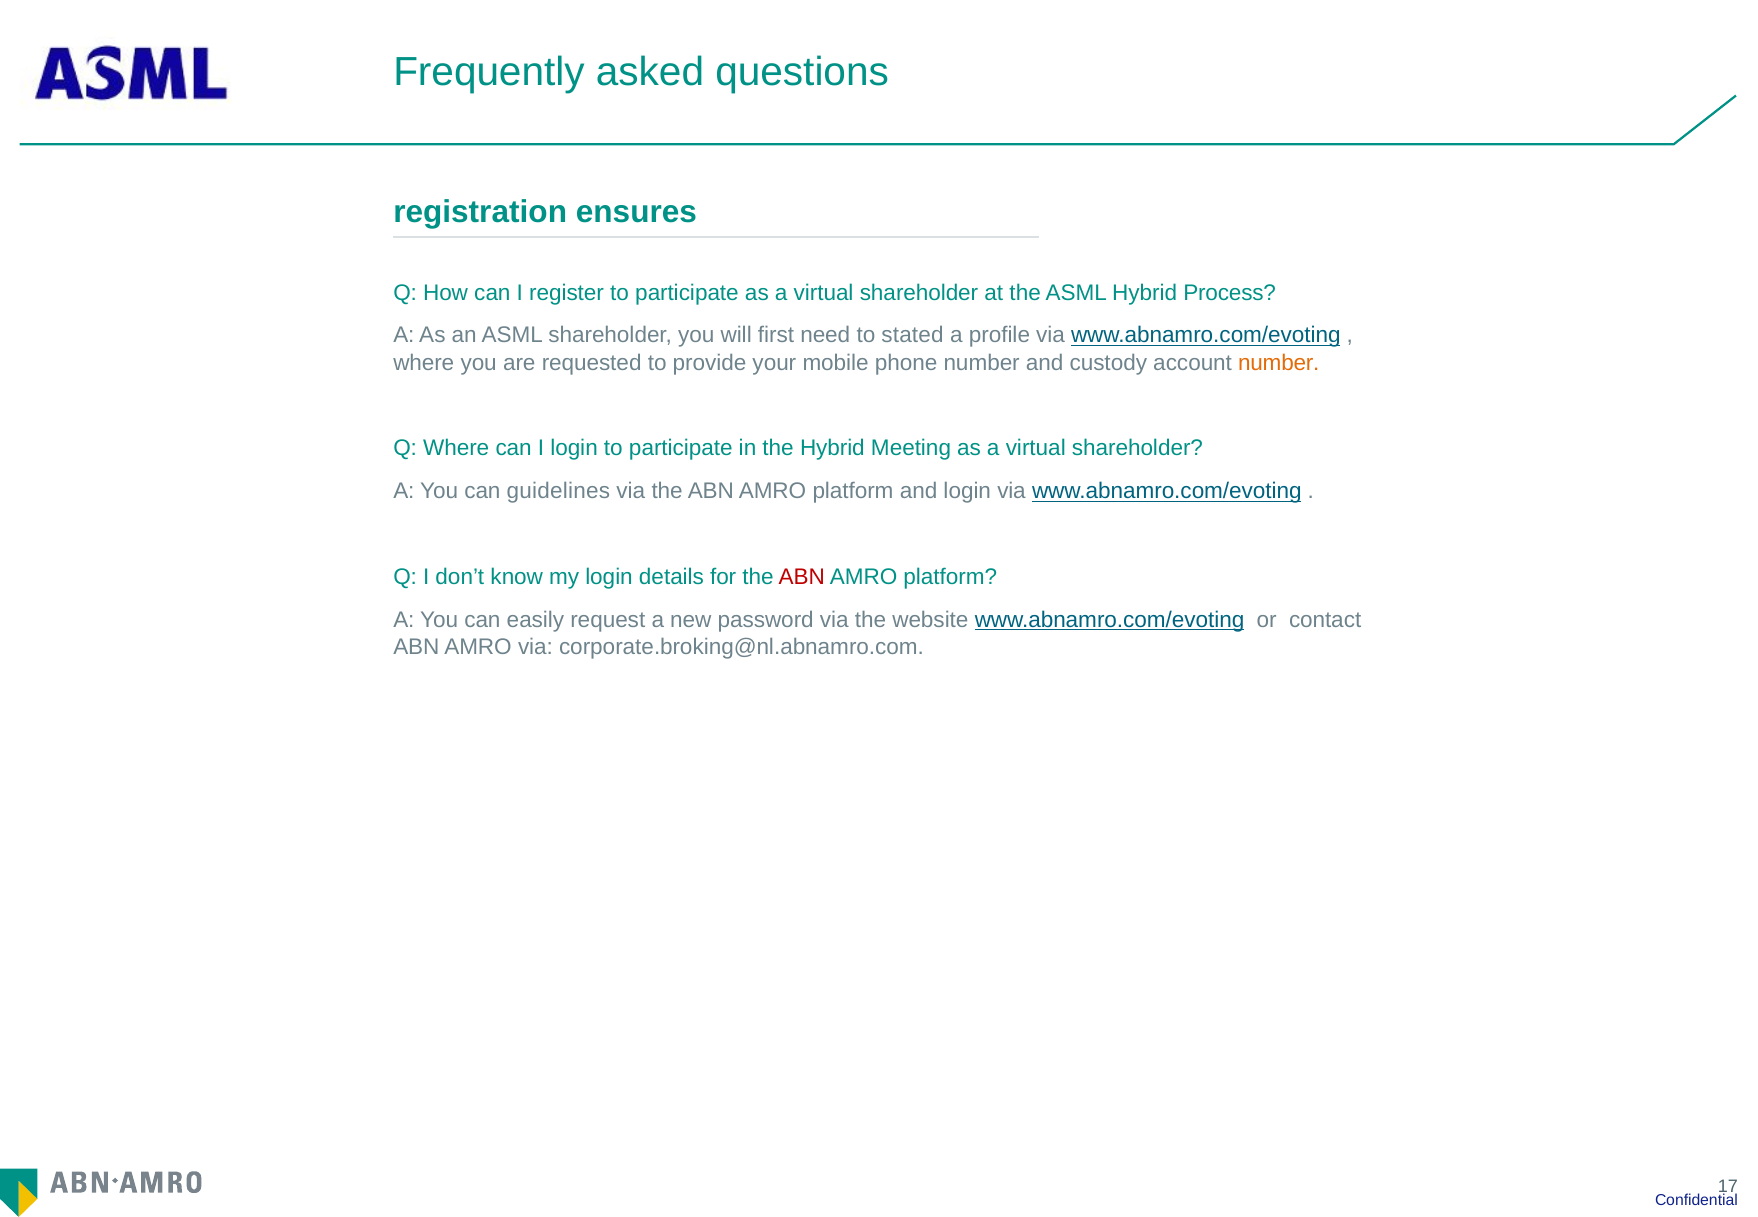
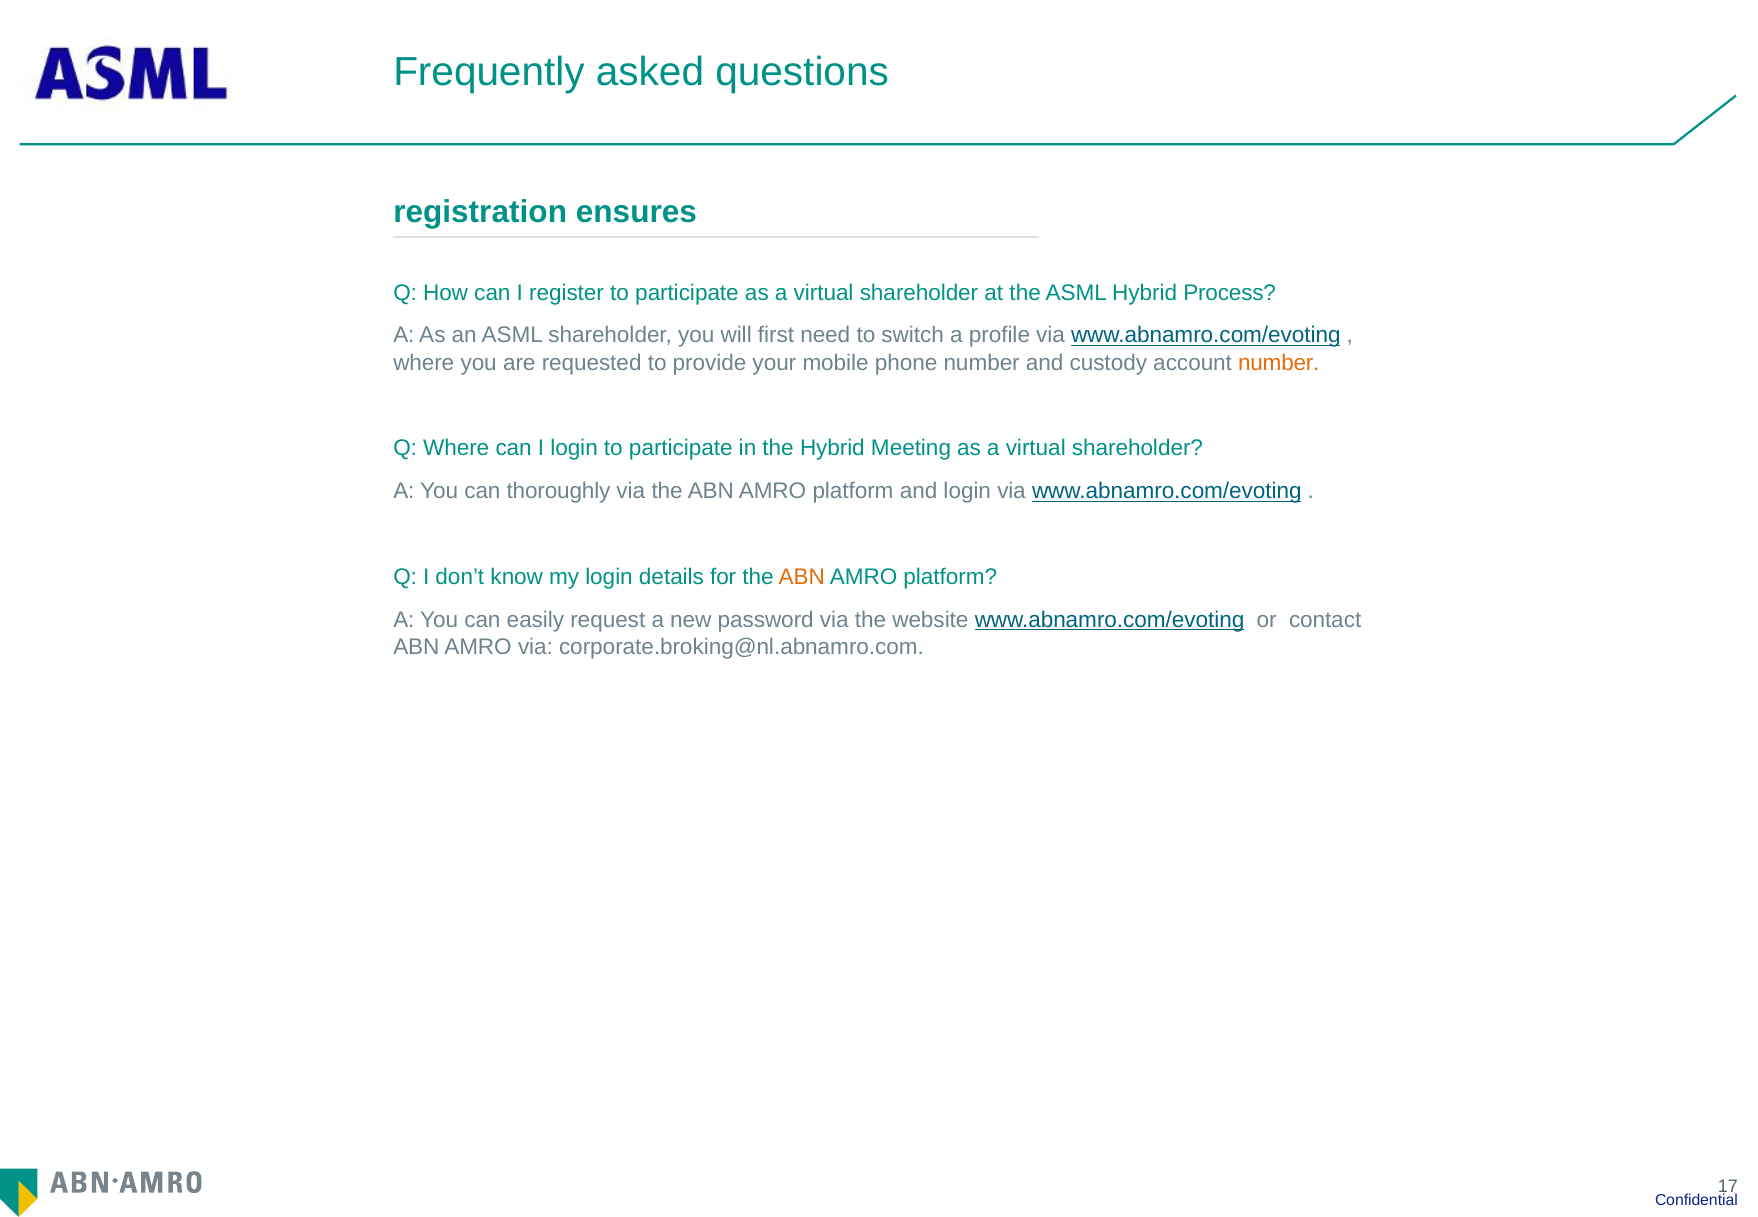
stated: stated -> switch
guidelines: guidelines -> thoroughly
ABN at (802, 577) colour: red -> orange
